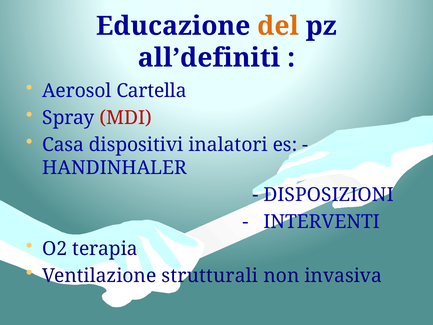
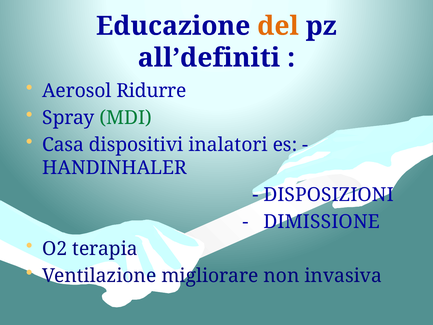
Cartella: Cartella -> Ridurre
MDI colour: red -> green
INTERVENTI: INTERVENTI -> DIMISSIONE
strutturali: strutturali -> migliorare
